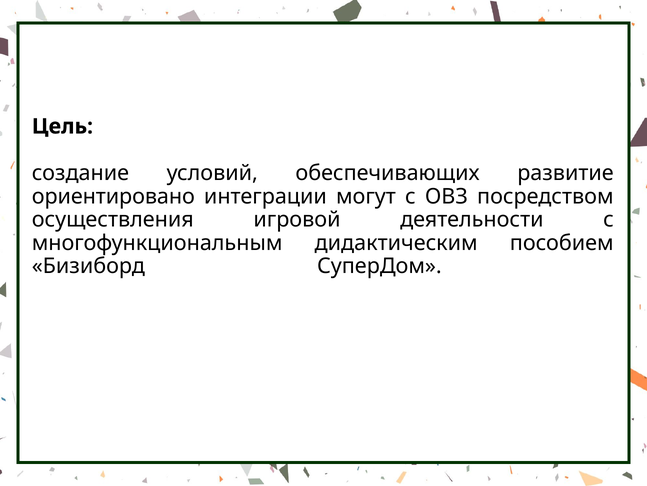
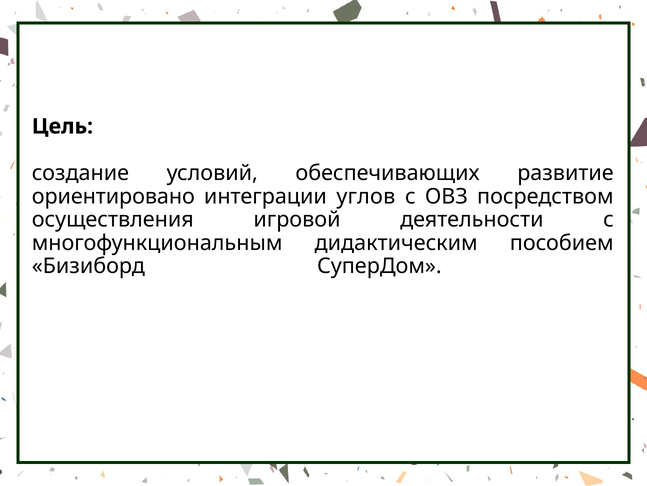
могут: могут -> углов
